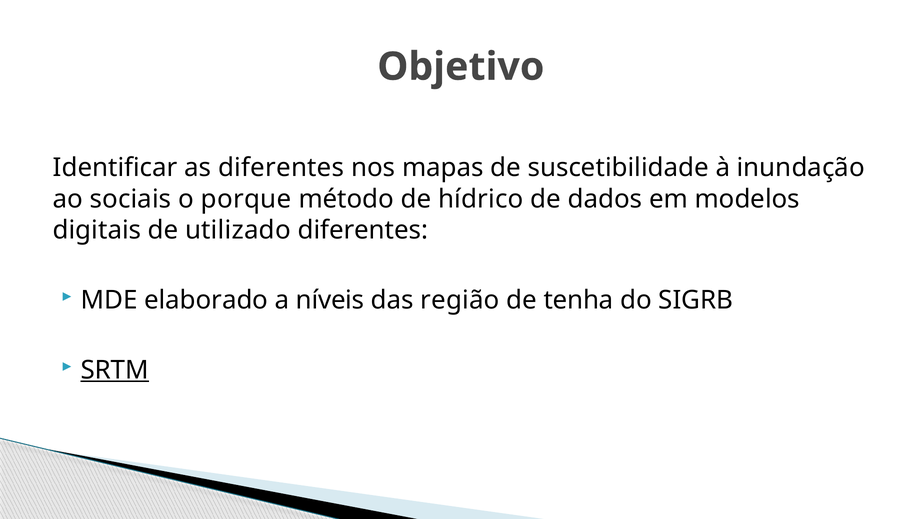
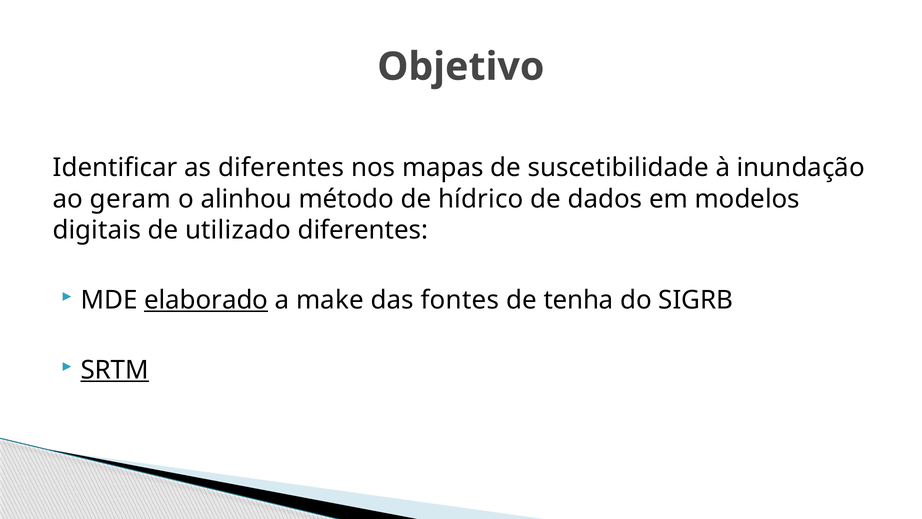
sociais: sociais -> geram
porque: porque -> alinhou
elaborado underline: none -> present
níveis: níveis -> make
região: região -> fontes
